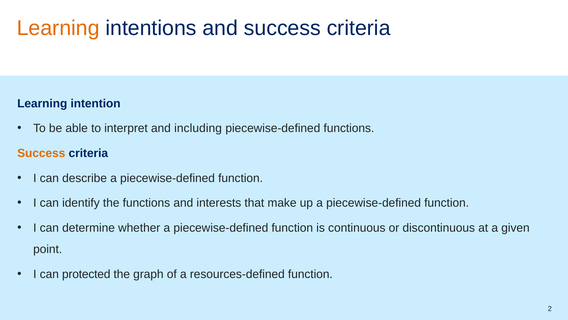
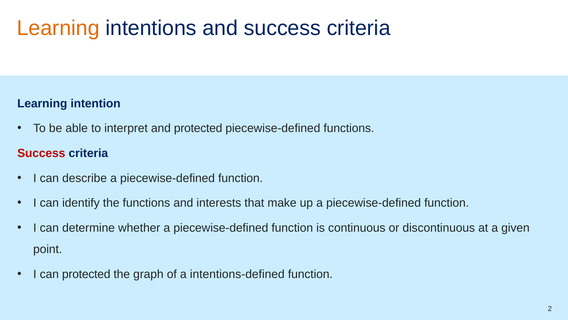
and including: including -> protected
Success at (41, 153) colour: orange -> red
resources-defined: resources-defined -> intentions-defined
